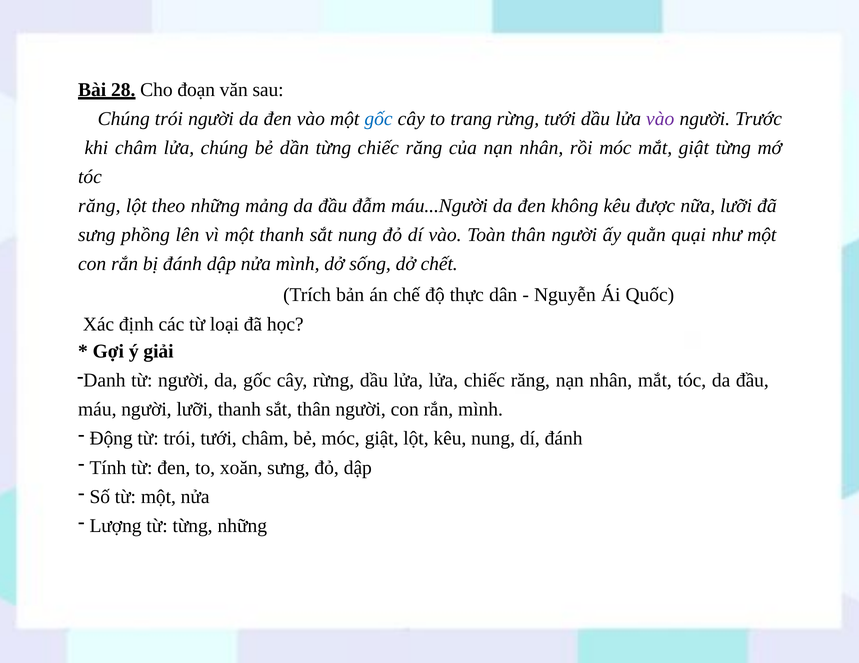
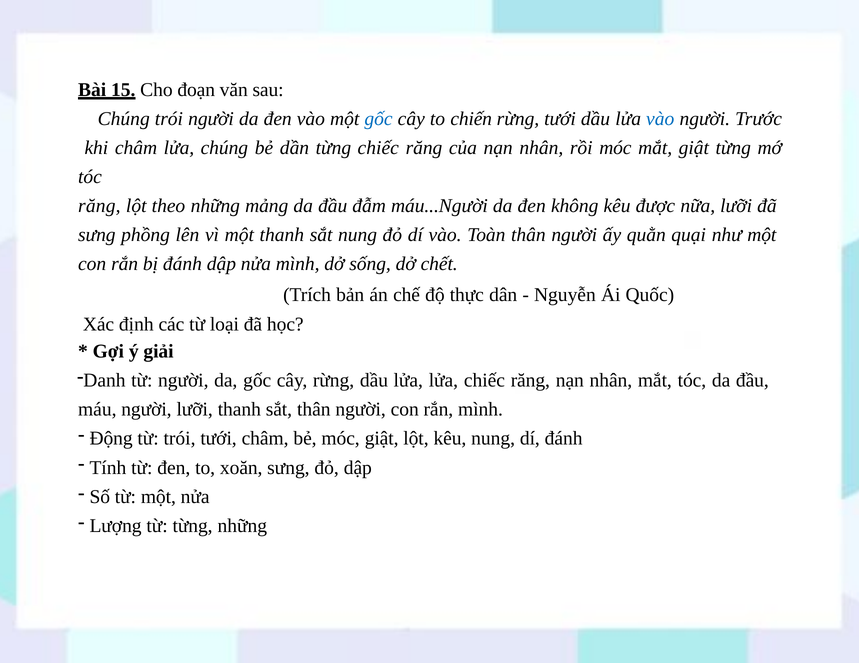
28: 28 -> 15
trang: trang -> chiến
vào at (660, 119) colour: purple -> blue
